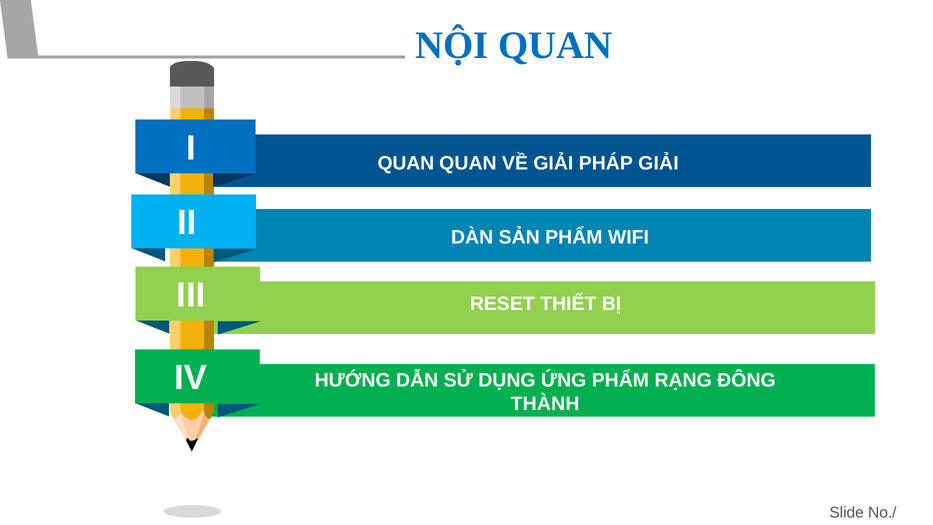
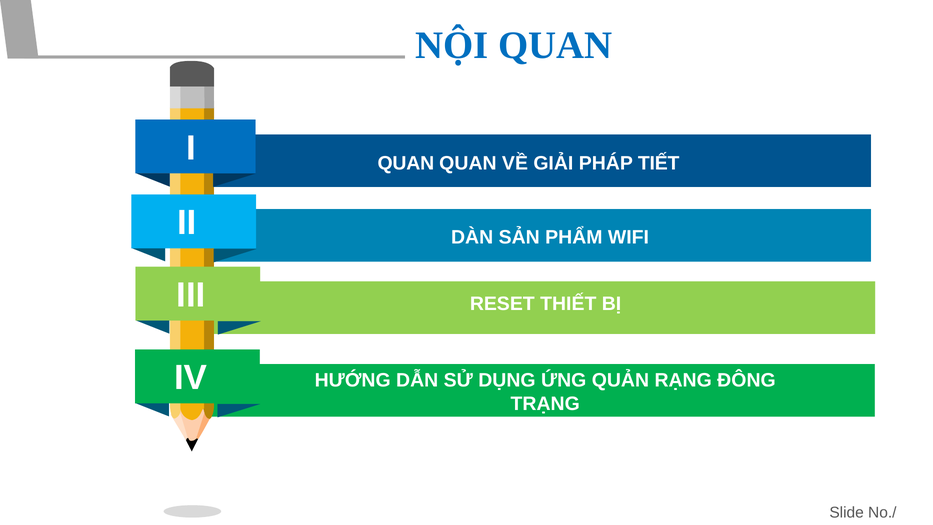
PHÁP GIẢI: GIẢI -> TIẾT
ỨNG PHẨM: PHẨM -> QUẢN
THÀNH: THÀNH -> TRẠNG
